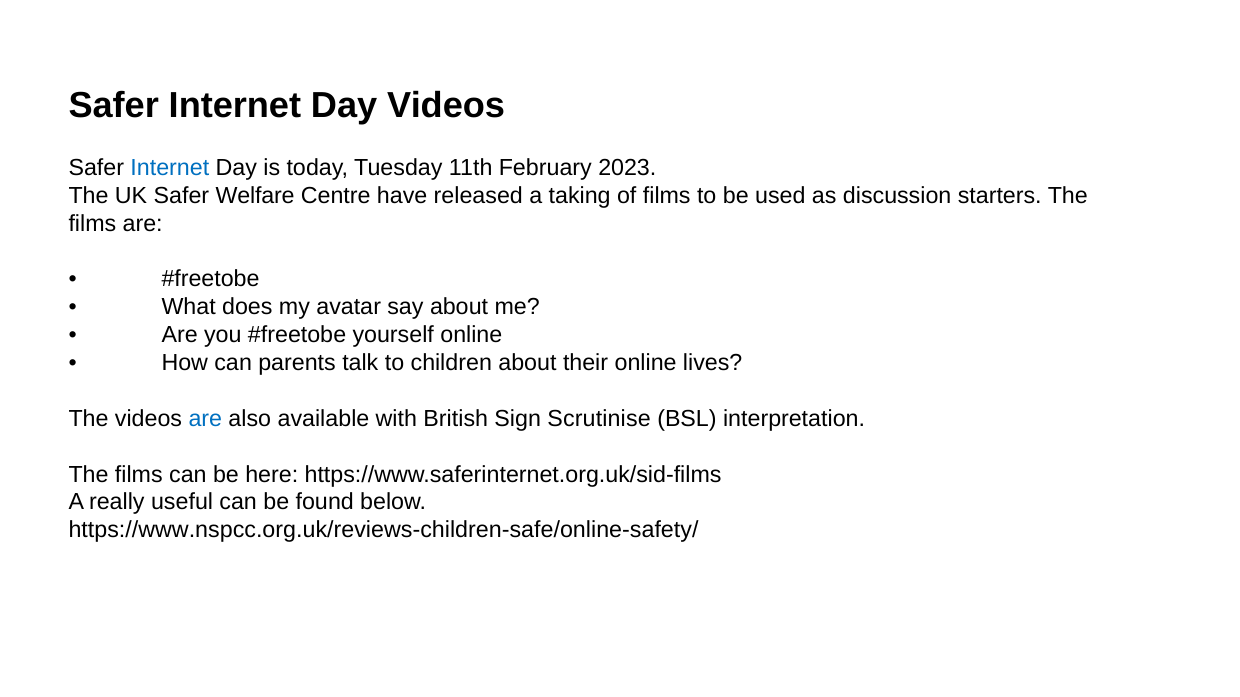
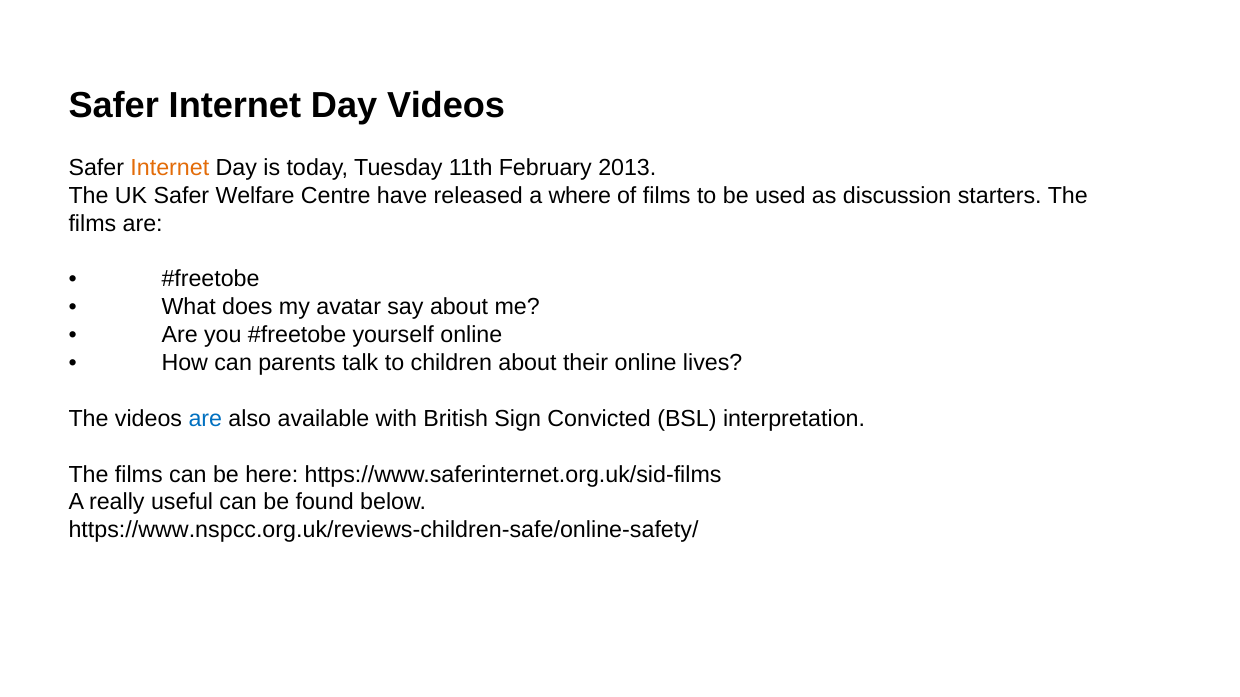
Internet at (170, 168) colour: blue -> orange
2023: 2023 -> 2013
taking: taking -> where
Scrutinise: Scrutinise -> Convicted
